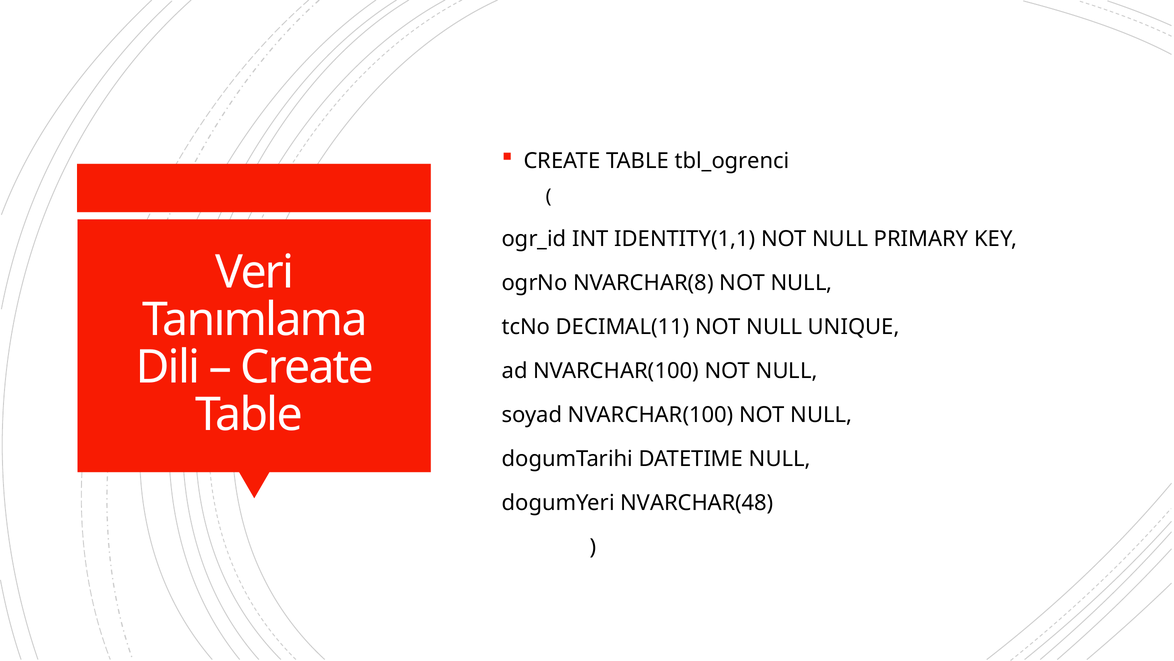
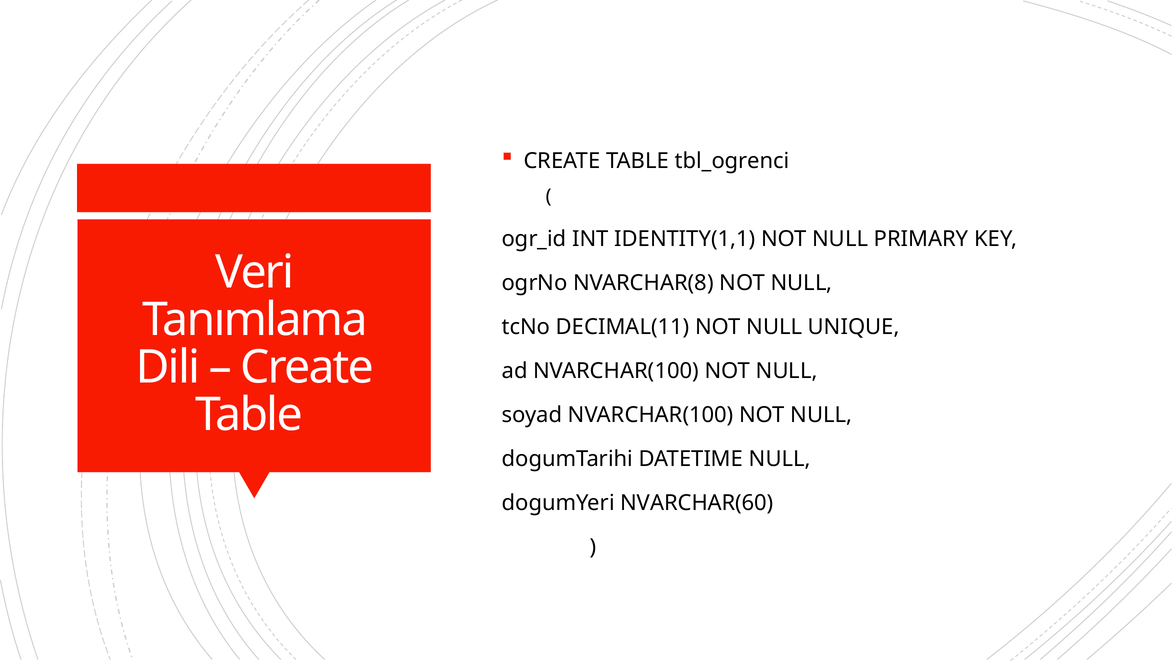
NVARCHAR(48: NVARCHAR(48 -> NVARCHAR(60
